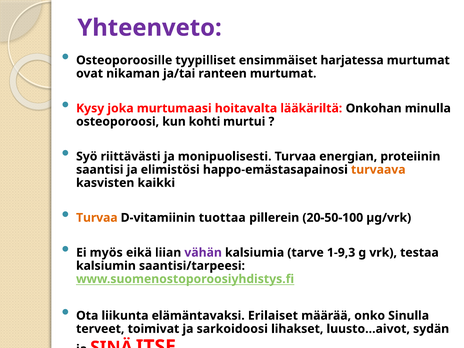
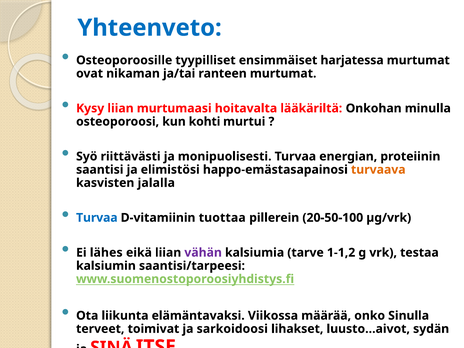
Yhteenveto colour: purple -> blue
Kysy joka: joka -> liian
kaikki: kaikki -> jalalla
Turvaa at (97, 218) colour: orange -> blue
myös: myös -> lähes
1-9,3: 1-9,3 -> 1-1,2
Erilaiset: Erilaiset -> Viikossa
